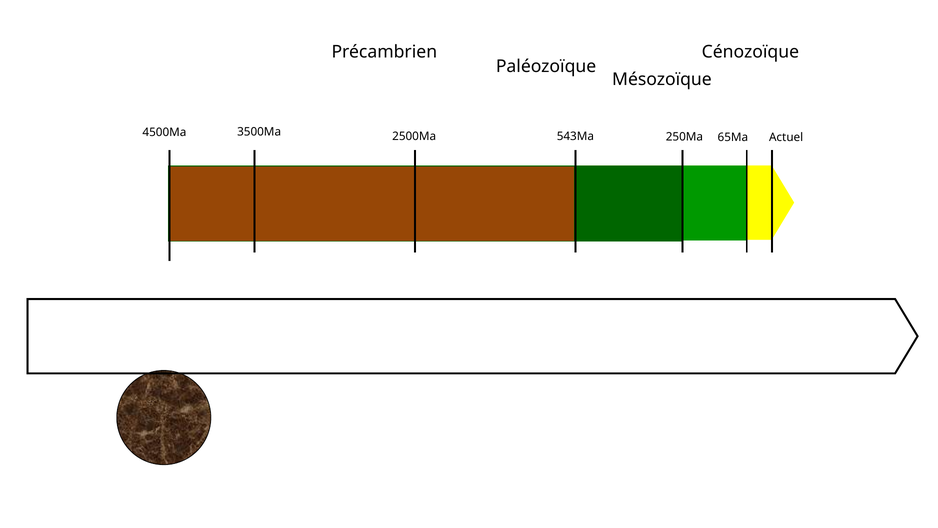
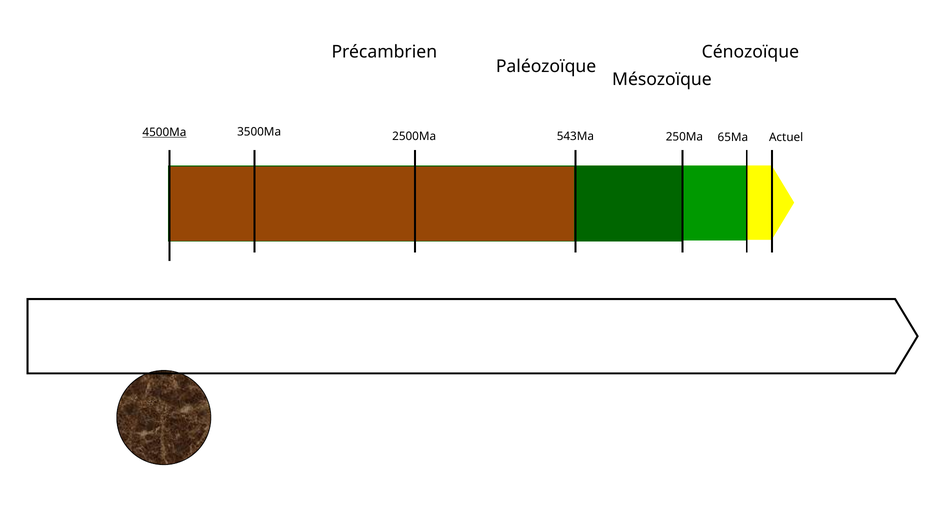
4500Ma underline: none -> present
